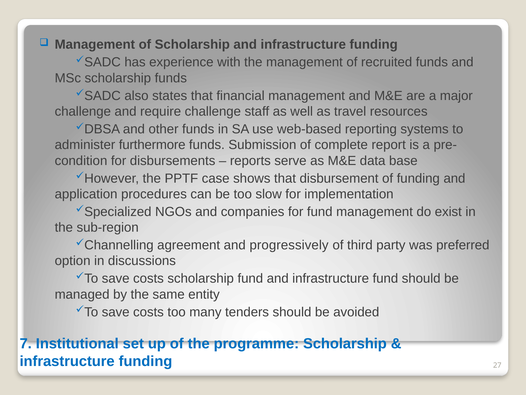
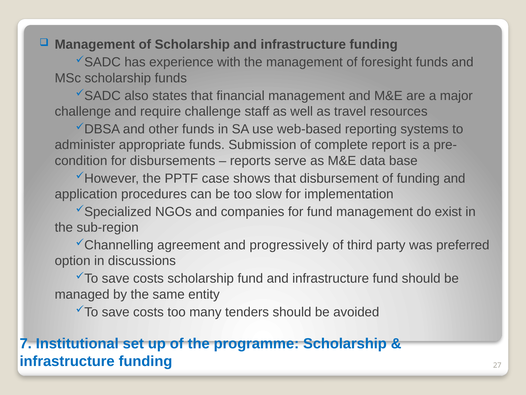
recruited: recruited -> foresight
furthermore: furthermore -> appropriate
